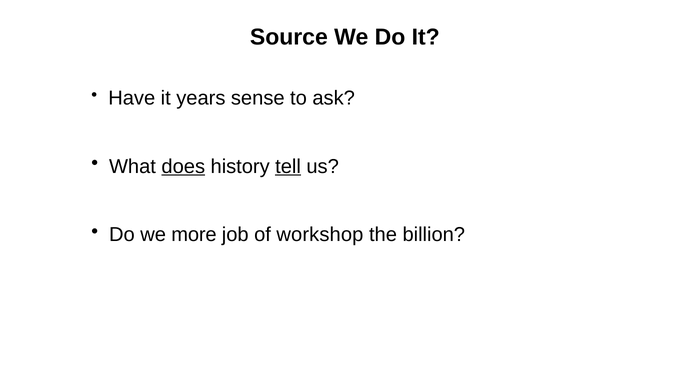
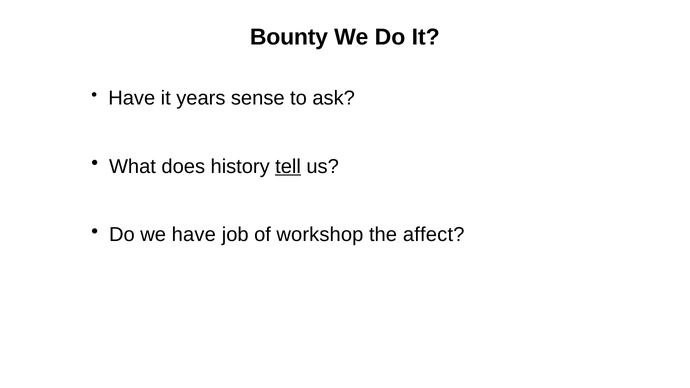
Source: Source -> Bounty
does underline: present -> none
we more: more -> have
billion: billion -> affect
